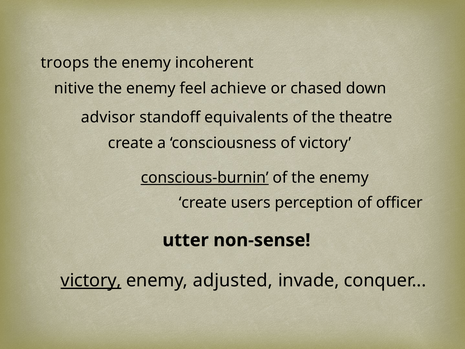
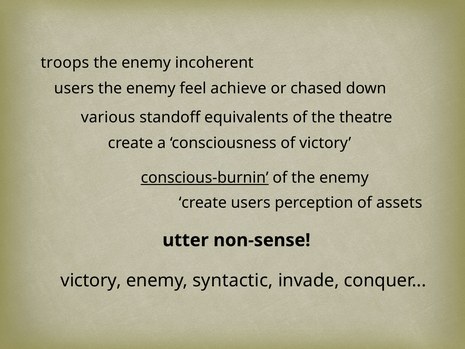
nitive at (74, 88): nitive -> users
advisor: advisor -> various
officer: officer -> assets
victory at (91, 280) underline: present -> none
adjusted: adjusted -> syntactic
